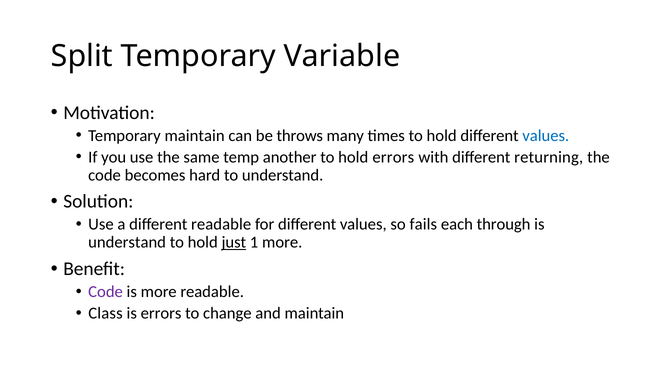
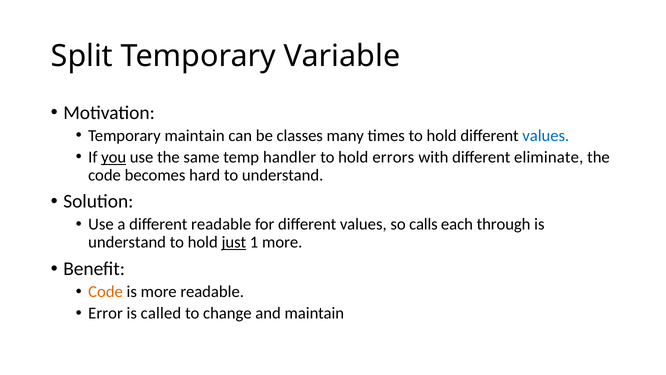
throws: throws -> classes
you underline: none -> present
another: another -> handler
returning: returning -> eliminate
fails: fails -> calls
Code at (106, 292) colour: purple -> orange
Class: Class -> Error
is errors: errors -> called
